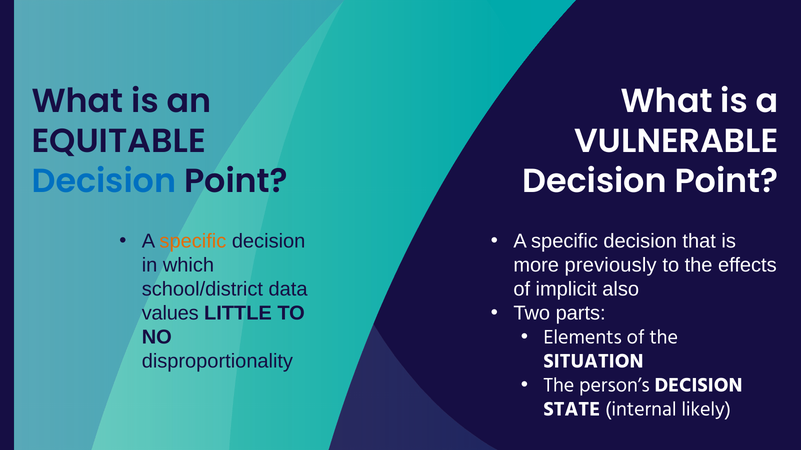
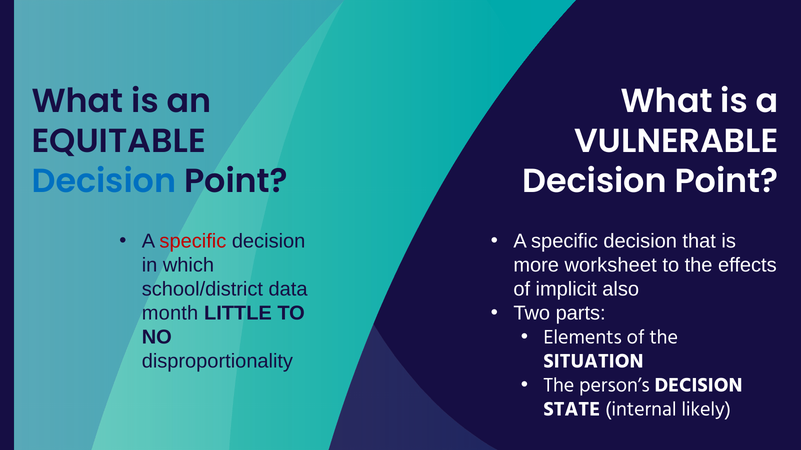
specific at (193, 241) colour: orange -> red
previously: previously -> worksheet
values: values -> month
